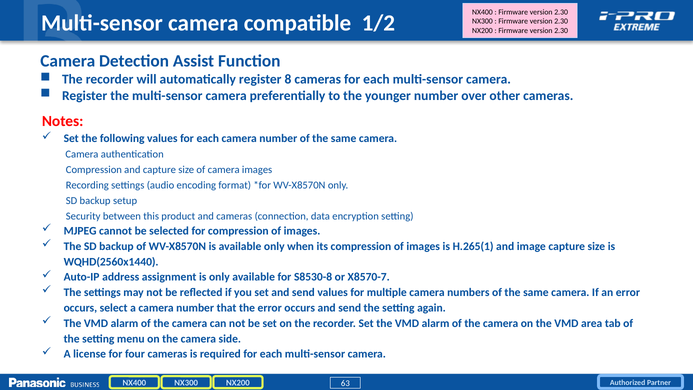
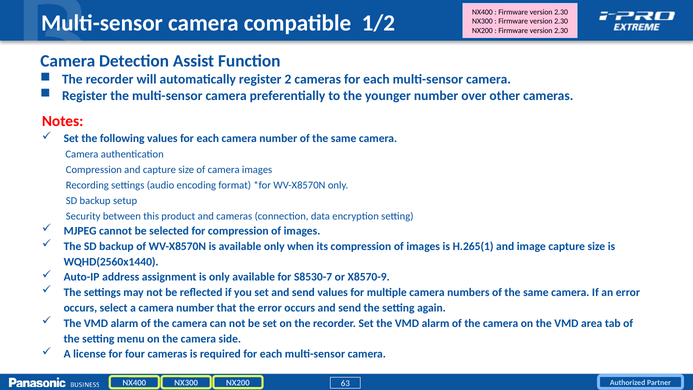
8: 8 -> 2
S8530-8: S8530-8 -> S8530-7
X8570-7: X8570-7 -> X8570-9
